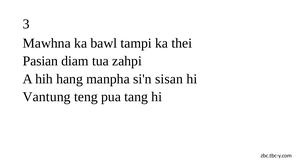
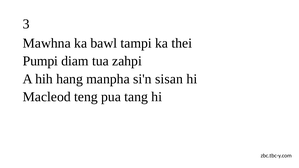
Pasian: Pasian -> Pumpi
Vantung: Vantung -> Macleod
